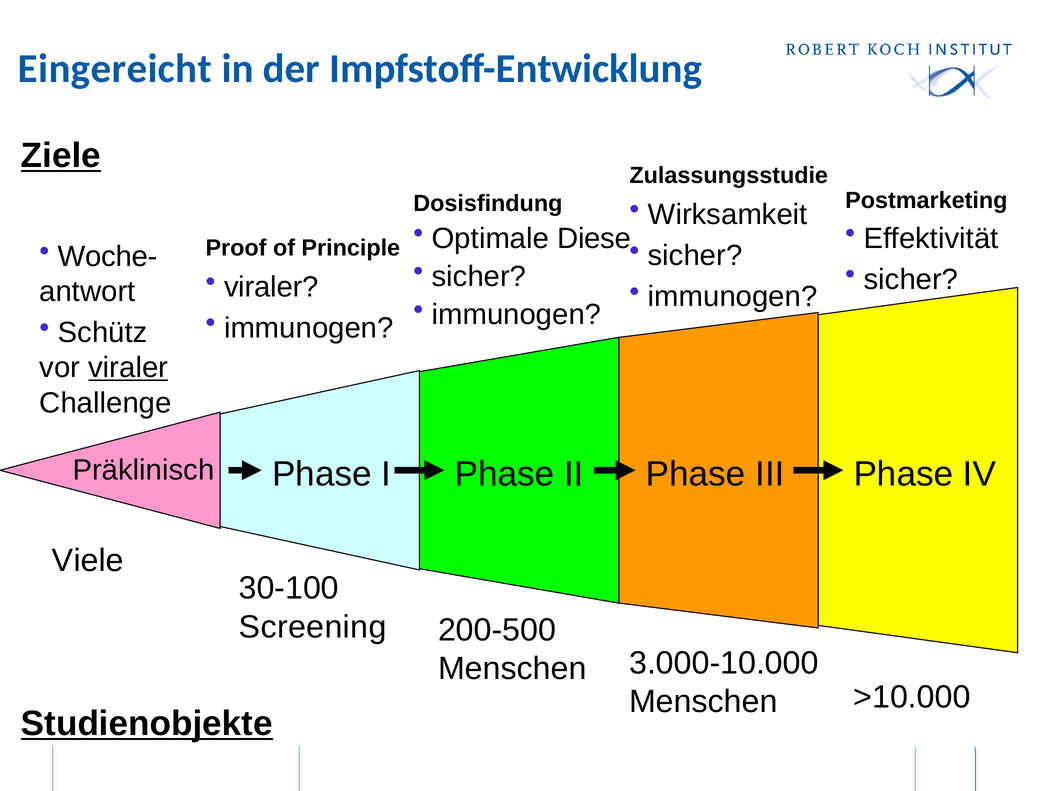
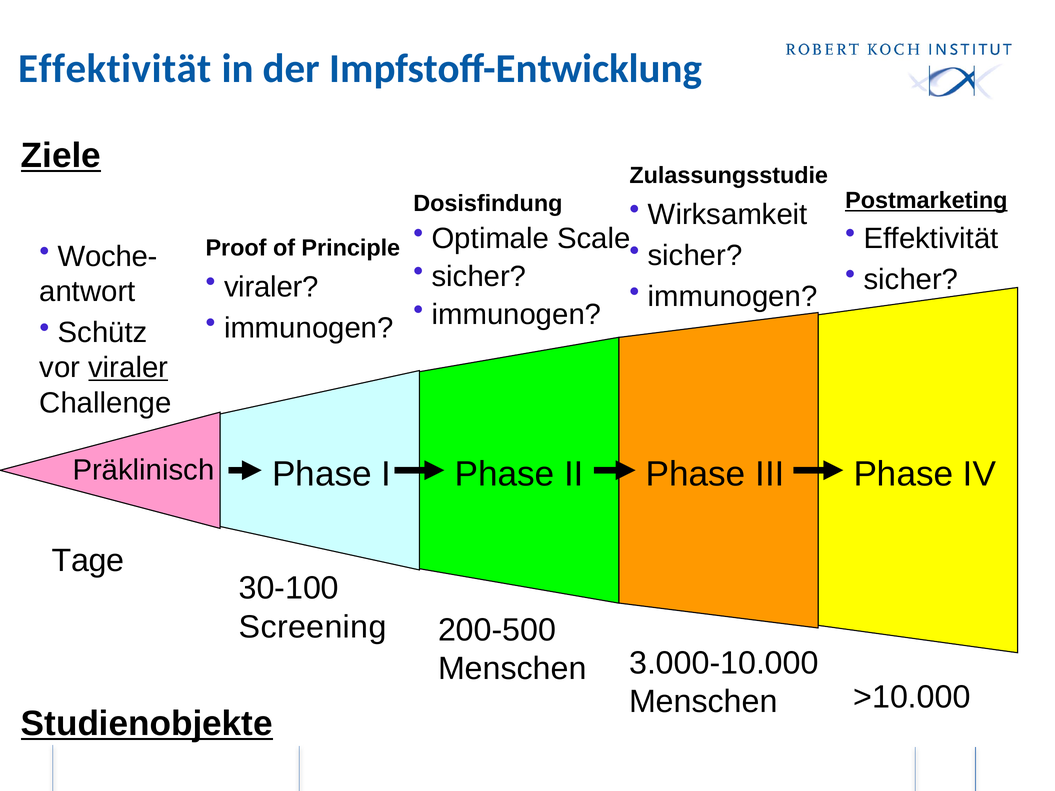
Eingereicht at (115, 69): Eingereicht -> Effektivität
Postmarketing underline: none -> present
Diese: Diese -> Scale
Viele: Viele -> Tage
